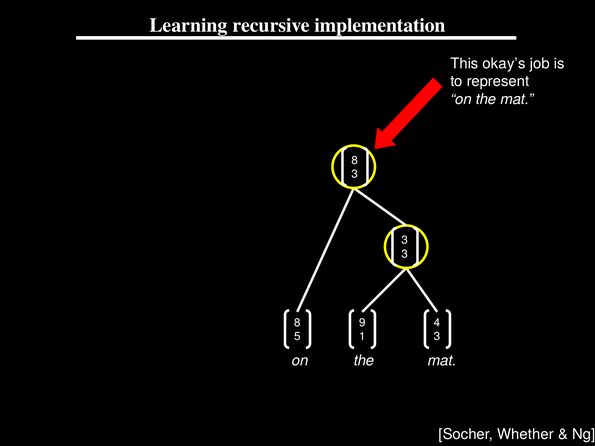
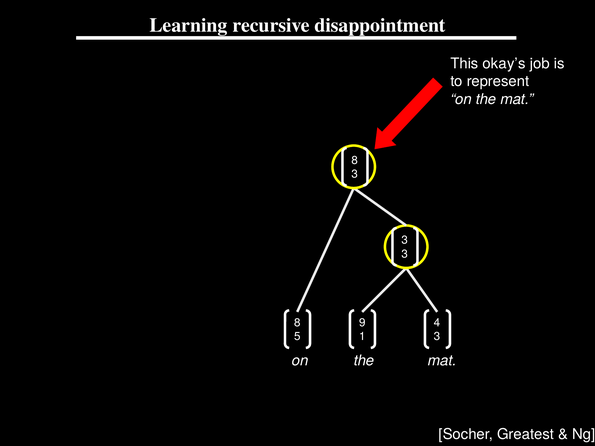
implementation: implementation -> disappointment
Whether: Whether -> Greatest
